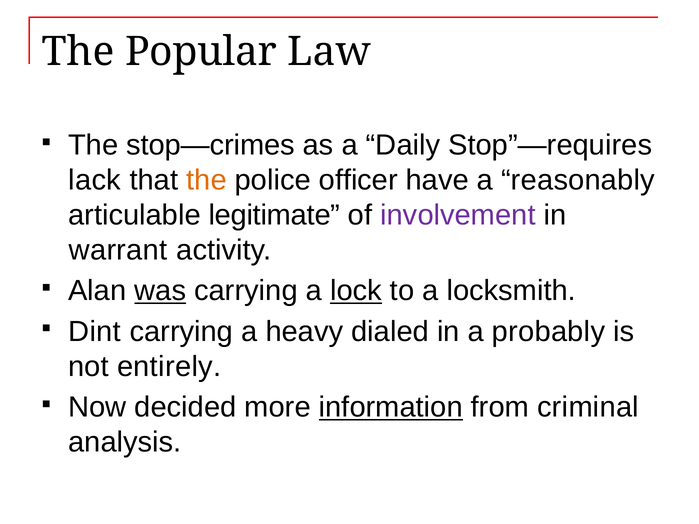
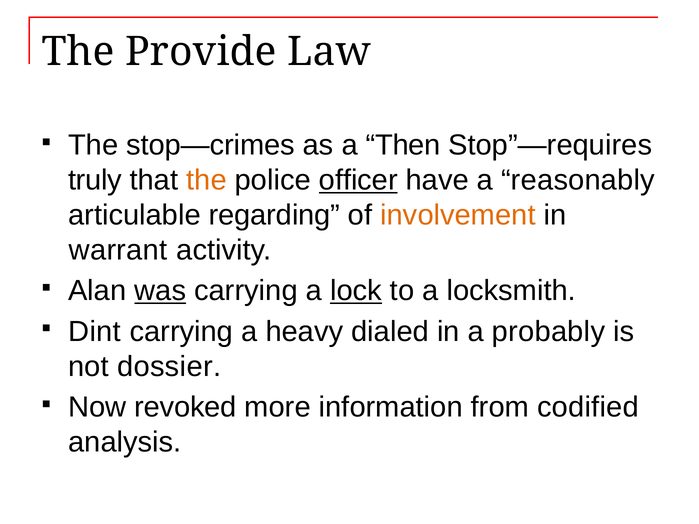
Popular: Popular -> Provide
Daily: Daily -> Then
lack: lack -> truly
officer underline: none -> present
legitimate: legitimate -> regarding
involvement colour: purple -> orange
entirely: entirely -> dossier
decided: decided -> revoked
information underline: present -> none
criminal: criminal -> codified
